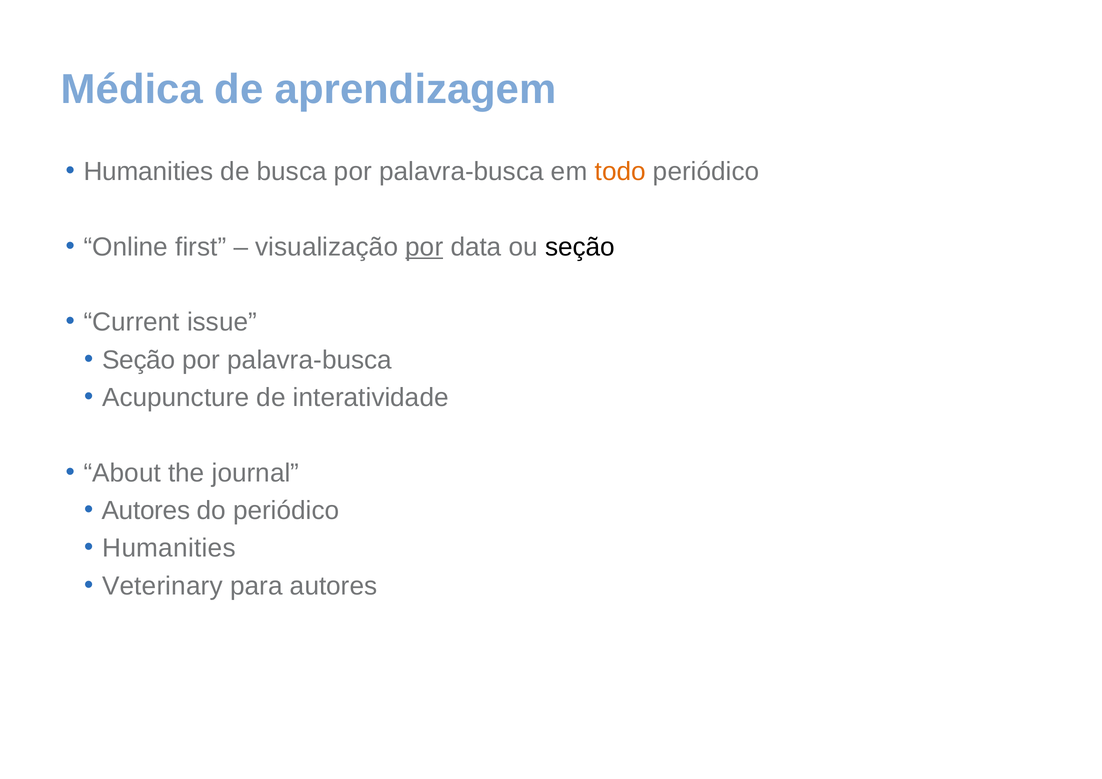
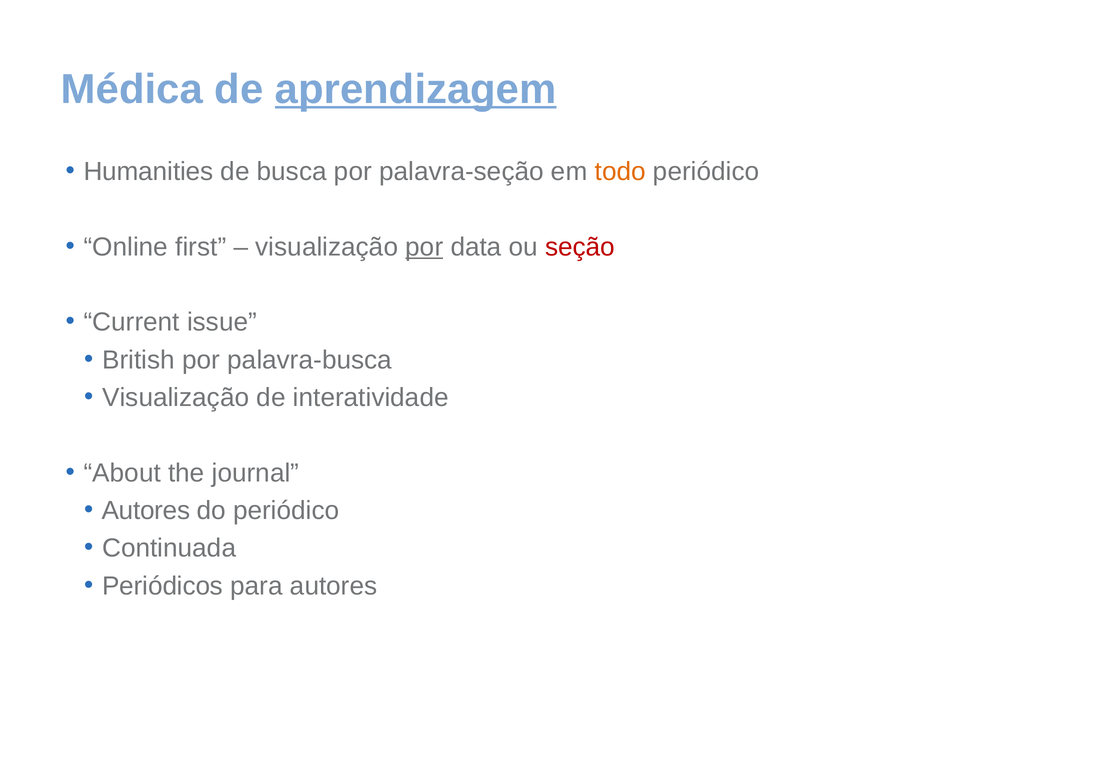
aprendizagem underline: none -> present
busca por palavra-busca: palavra-busca -> palavra-seção
seção at (580, 247) colour: black -> red
Seção at (139, 360): Seção -> British
Acupuncture at (176, 398): Acupuncture -> Visualização
Humanities at (169, 548): Humanities -> Continuada
Veterinary: Veterinary -> Periódicos
